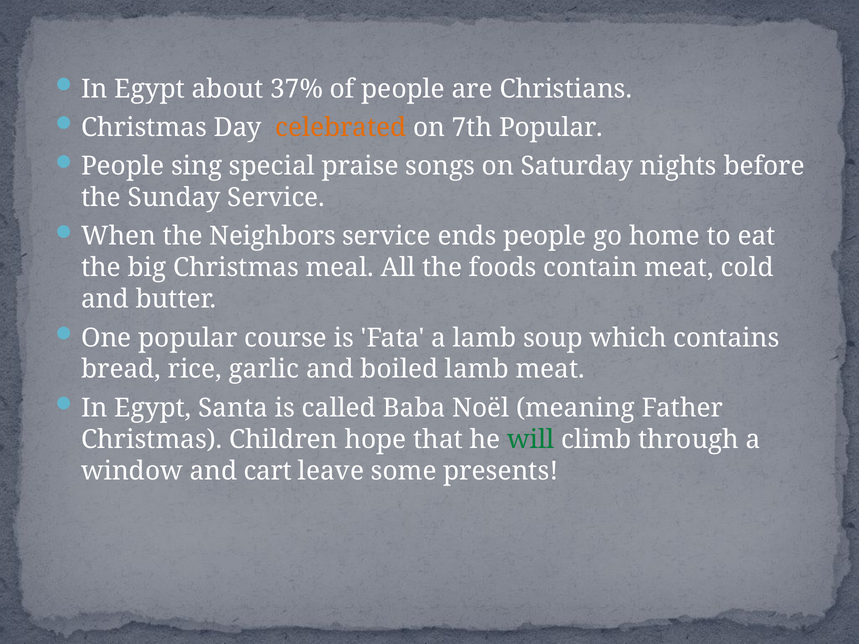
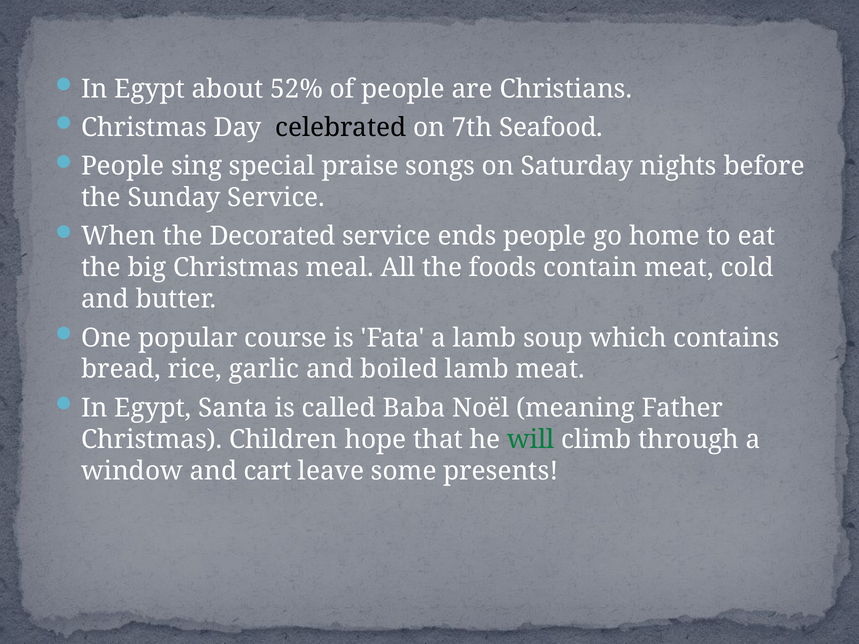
37%: 37% -> 52%
celebrated colour: orange -> black
7th Popular: Popular -> Seafood
Neighbors: Neighbors -> Decorated
